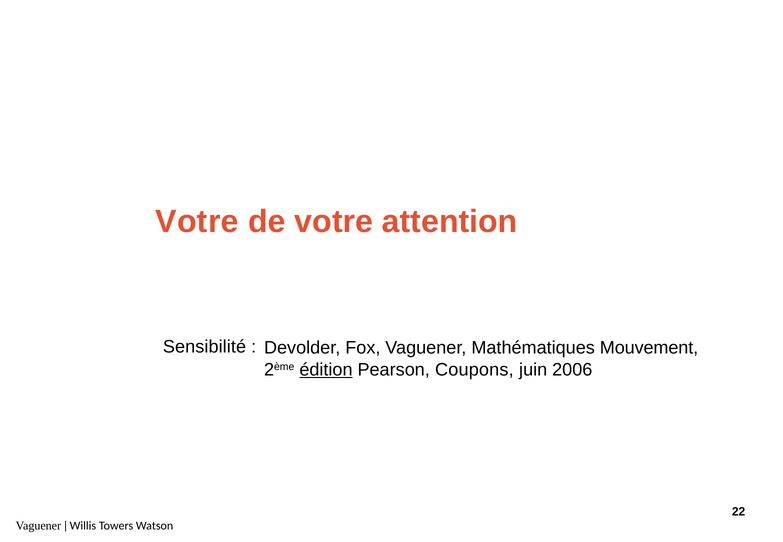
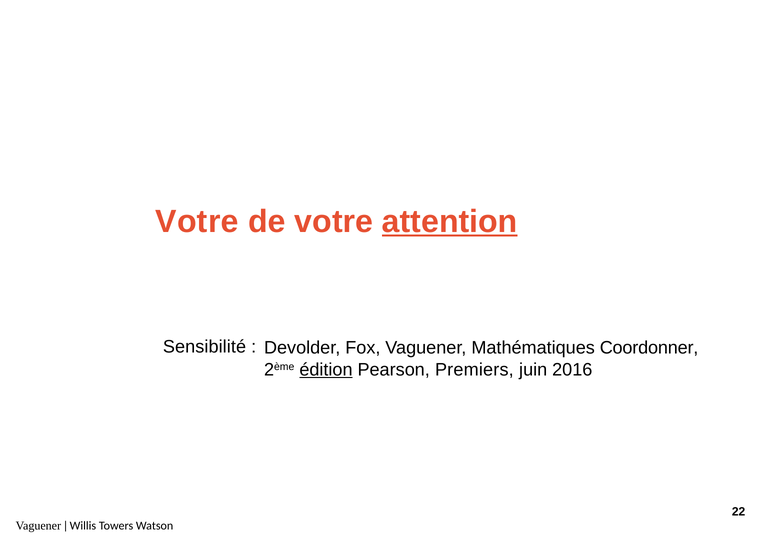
attention underline: none -> present
Mouvement: Mouvement -> Coordonner
Coupons: Coupons -> Premiers
2006: 2006 -> 2016
